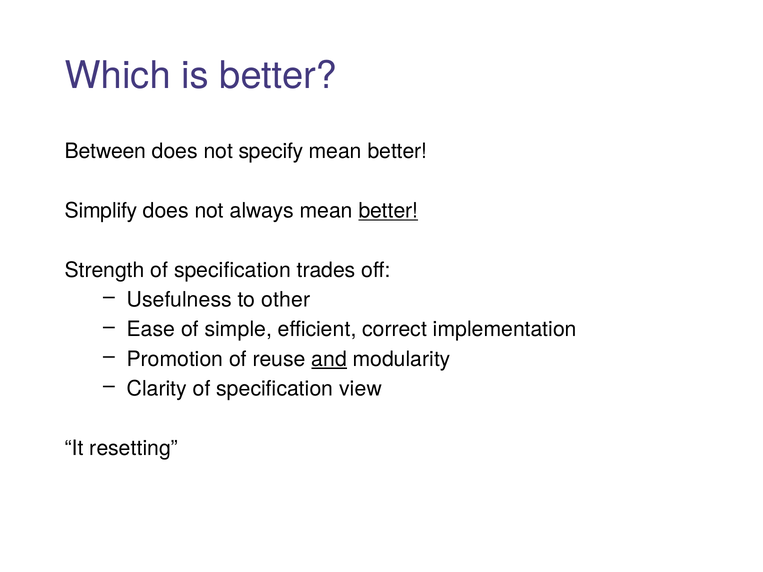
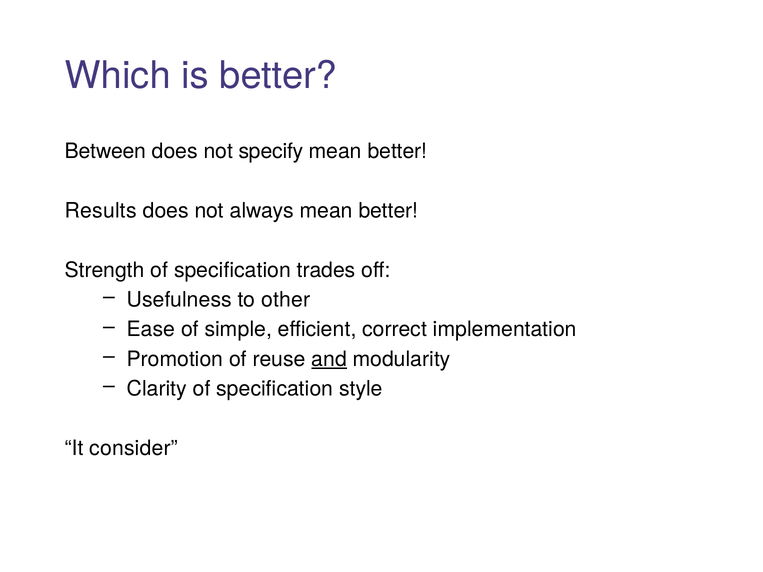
Simplify: Simplify -> Results
better at (388, 211) underline: present -> none
view: view -> style
resetting: resetting -> consider
